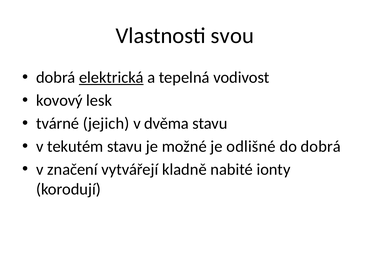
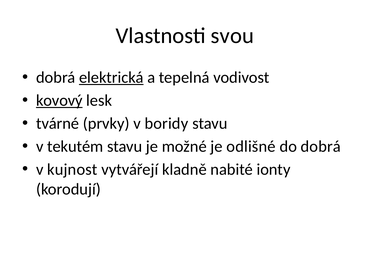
kovový underline: none -> present
jejich: jejich -> prvky
dvěma: dvěma -> boridy
značení: značení -> kujnost
